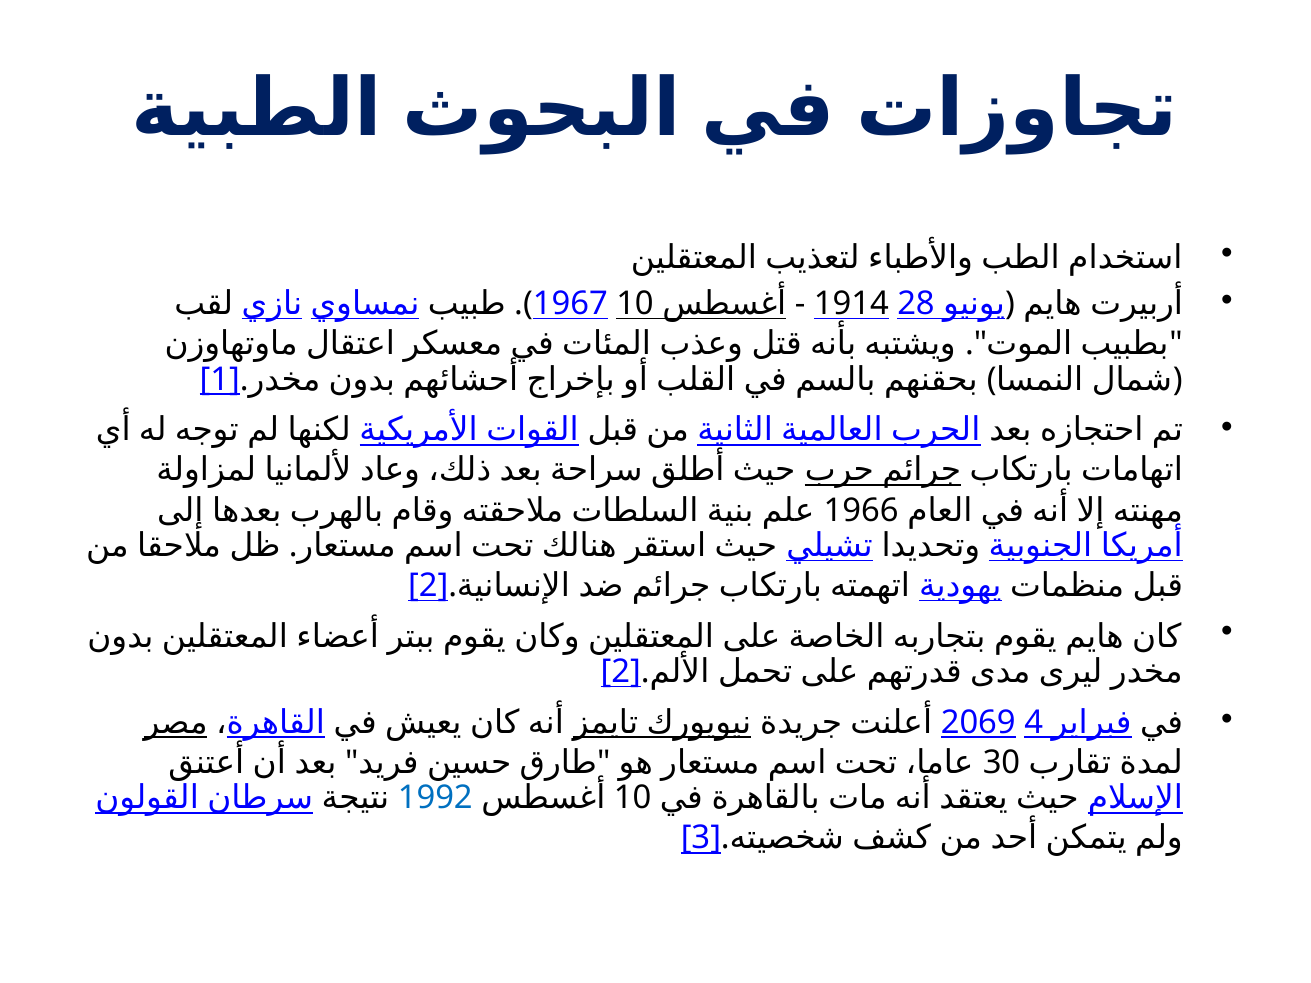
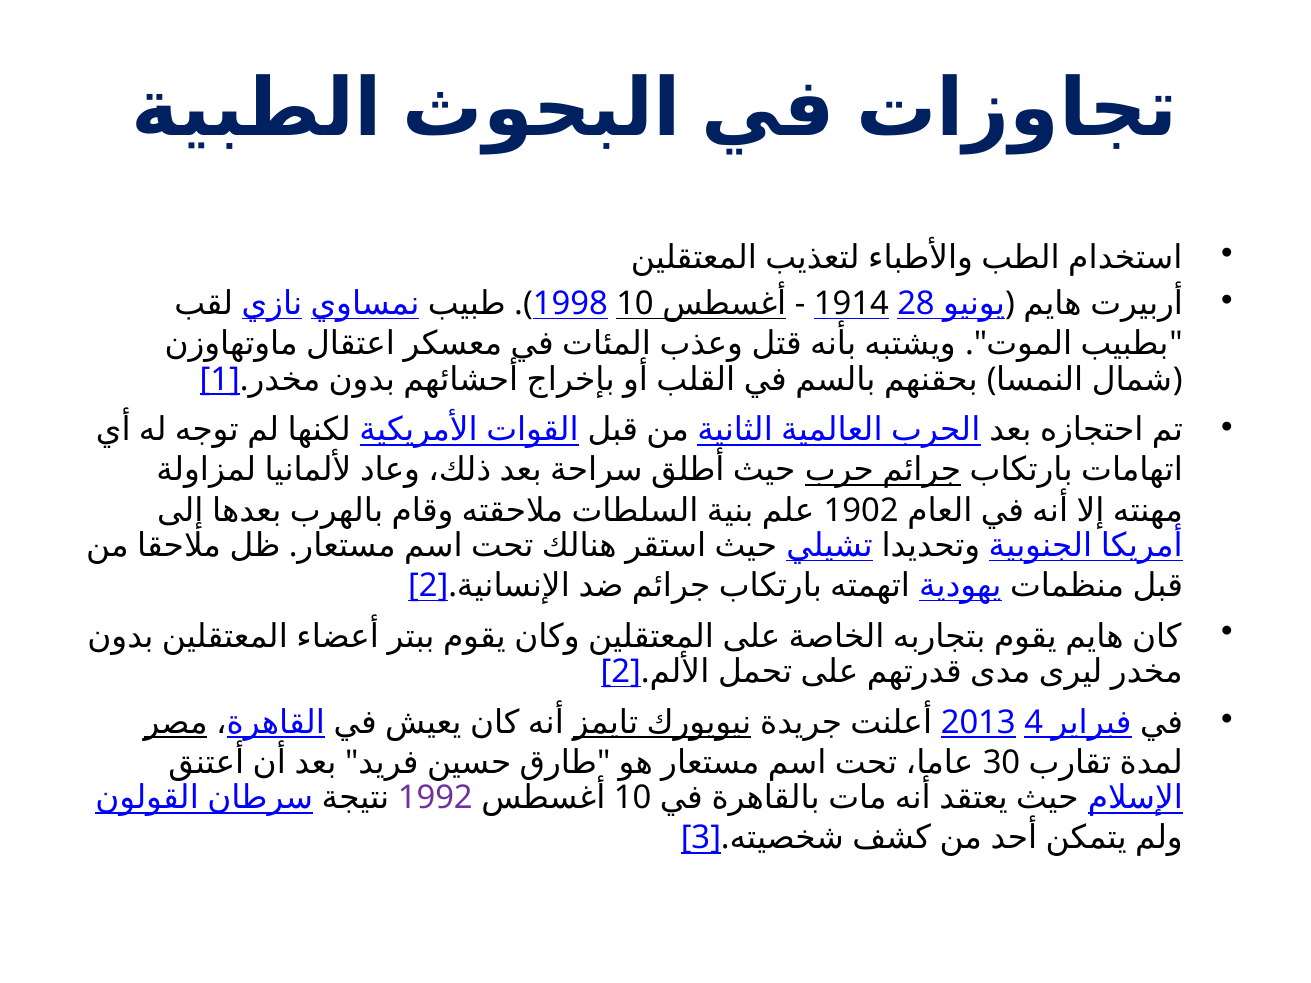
1967: 1967 -> 1998
1966: 1966 -> 1902
2069: 2069 -> 2013
1992 colour: blue -> purple
